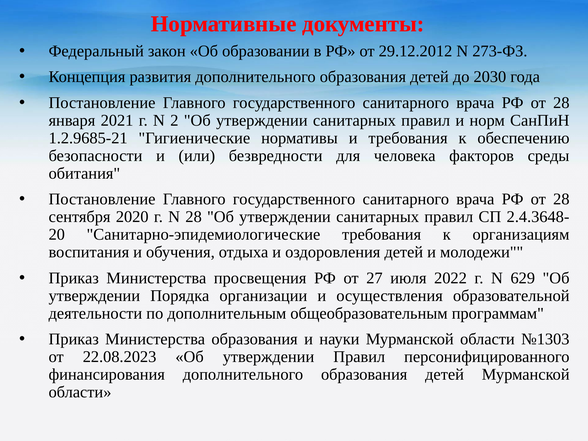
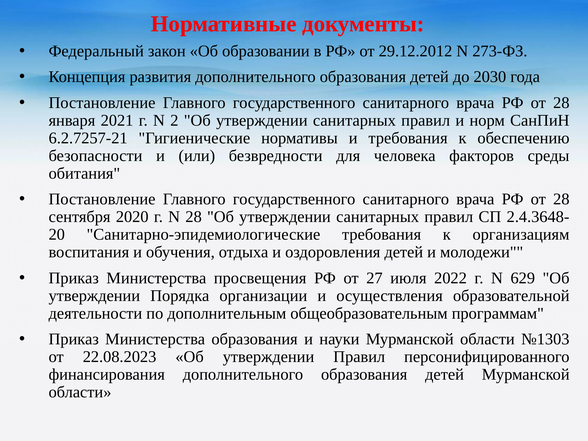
1.2.9685-21: 1.2.9685-21 -> 6.2.7257-21
